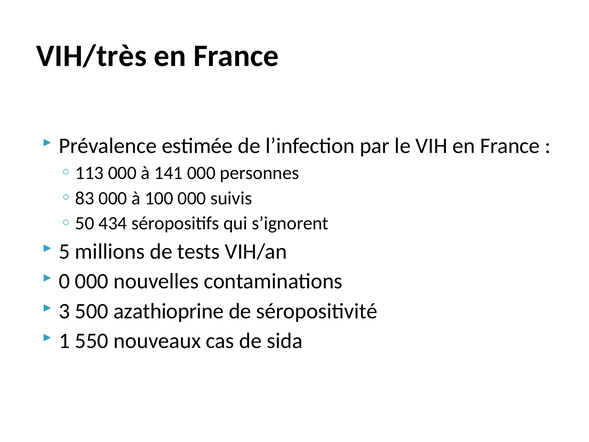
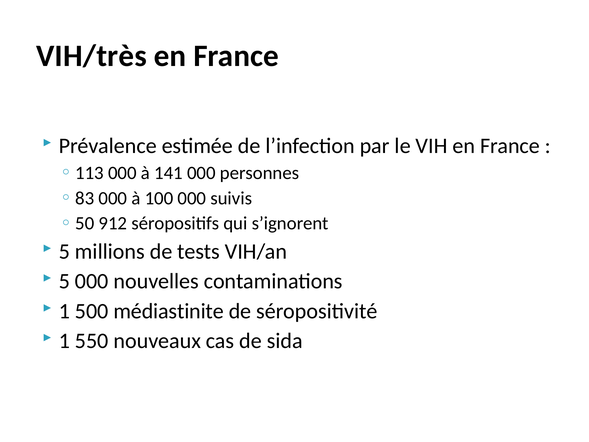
434: 434 -> 912
0 at (64, 281): 0 -> 5
3 at (64, 311): 3 -> 1
azathioprine: azathioprine -> médiastinite
